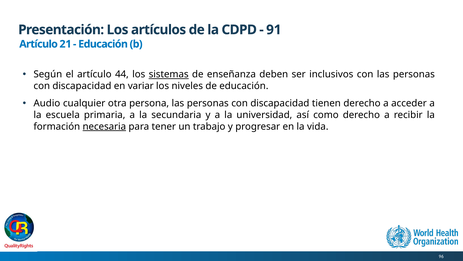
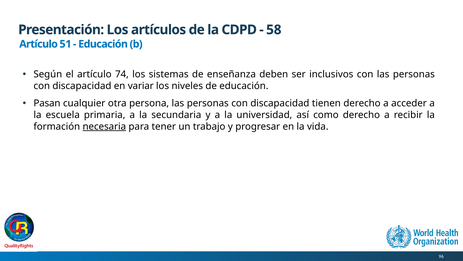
91: 91 -> 58
21: 21 -> 51
44: 44 -> 74
sistemas underline: present -> none
Audio: Audio -> Pasan
